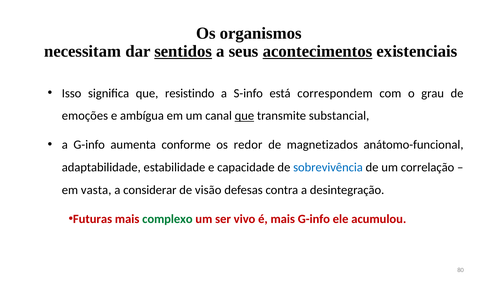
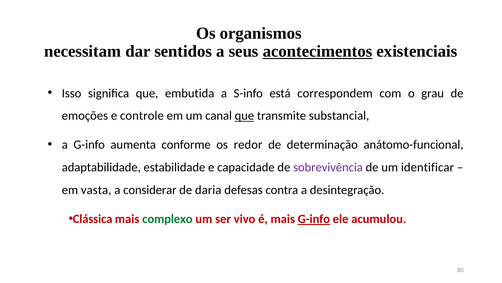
sentidos underline: present -> none
resistindo: resistindo -> embutida
ambígua: ambígua -> controle
magnetizados: magnetizados -> determinação
sobrevivência colour: blue -> purple
correlação: correlação -> identificar
visão: visão -> daria
Futuras: Futuras -> Clássica
G-info at (314, 219) underline: none -> present
